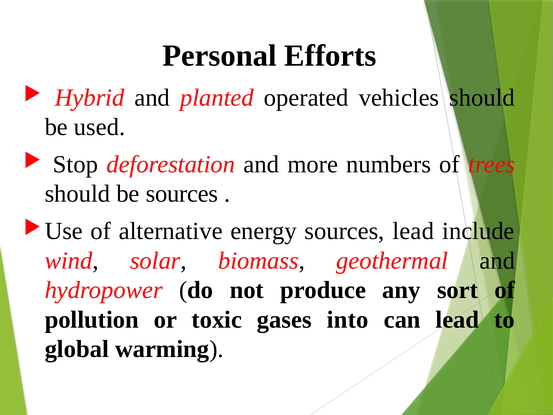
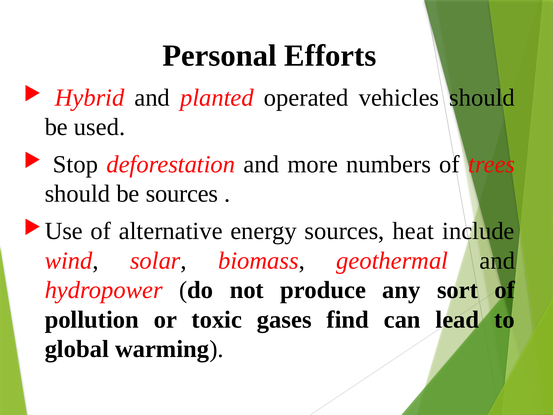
sources lead: lead -> heat
into: into -> find
